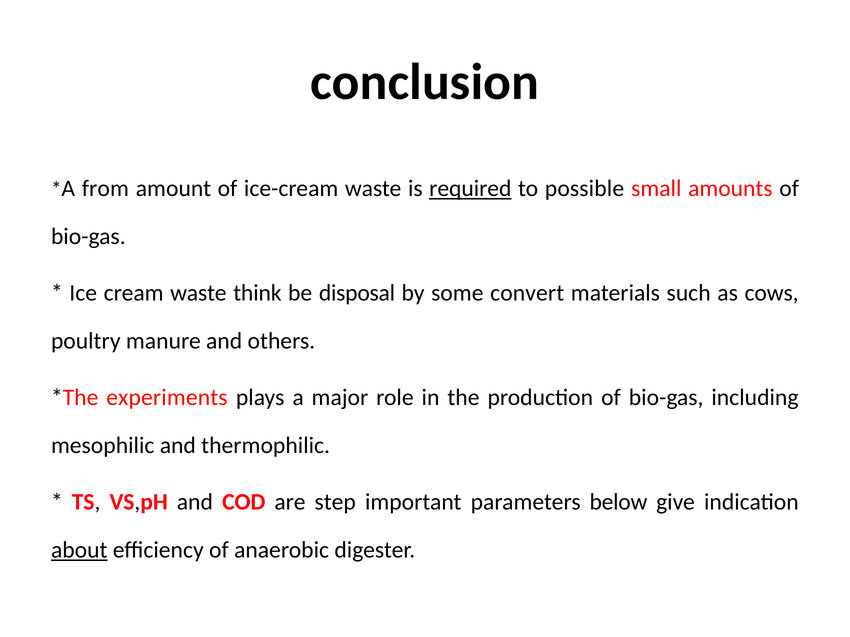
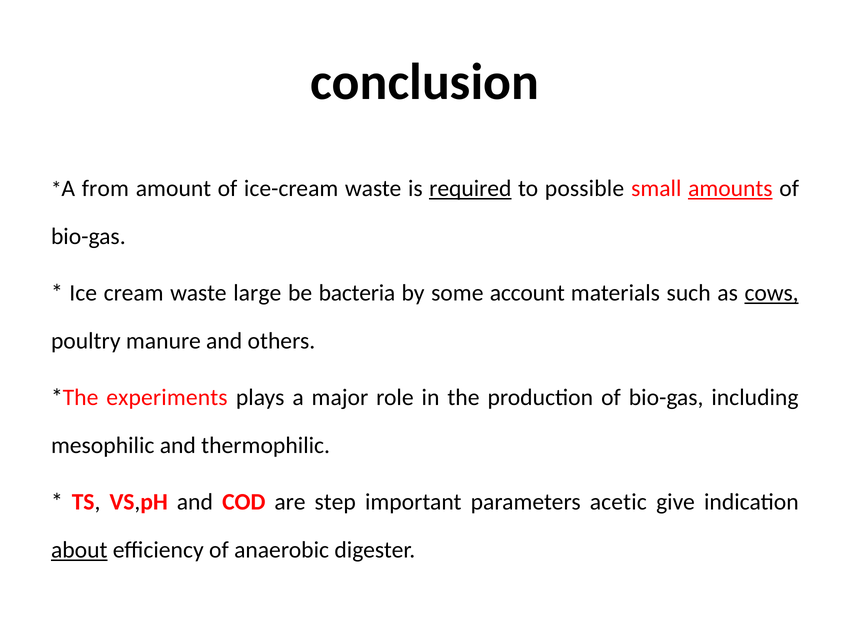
amounts underline: none -> present
think: think -> large
disposal: disposal -> bacteria
convert: convert -> account
cows underline: none -> present
below: below -> acetic
